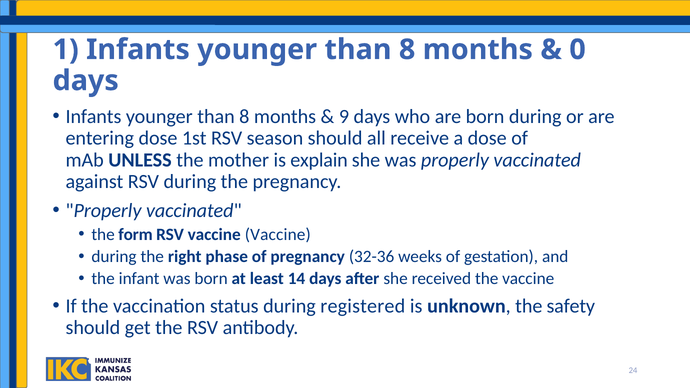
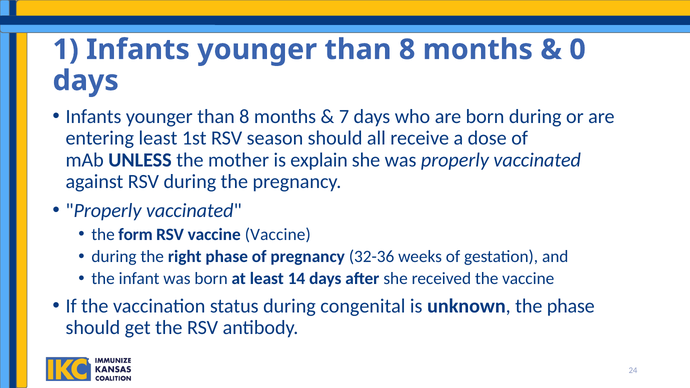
9: 9 -> 7
entering dose: dose -> least
registered: registered -> congenital
the safety: safety -> phase
